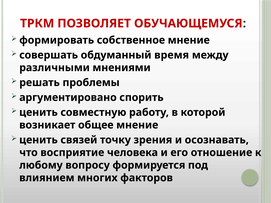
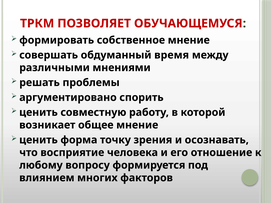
связей: связей -> форма
